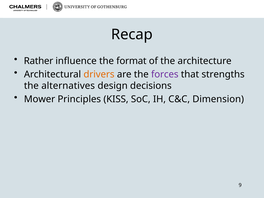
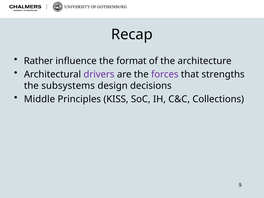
drivers colour: orange -> purple
alternatives: alternatives -> subsystems
Mower: Mower -> Middle
Dimension: Dimension -> Collections
